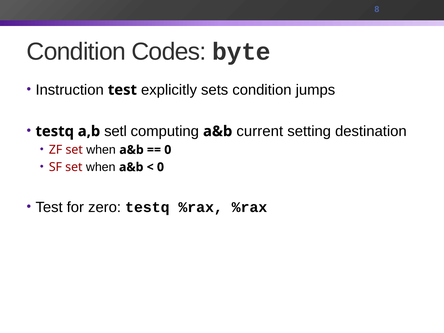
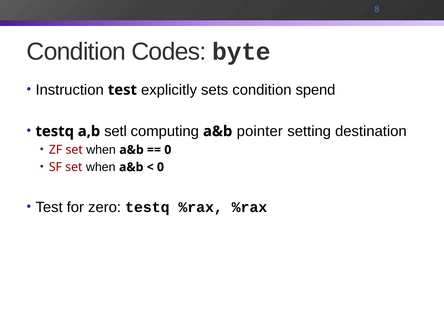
jumps: jumps -> spend
current: current -> pointer
